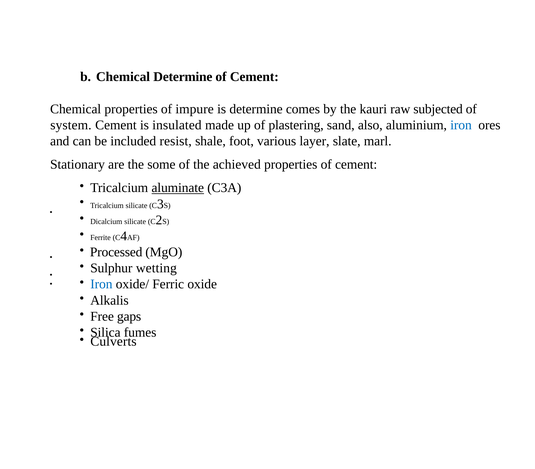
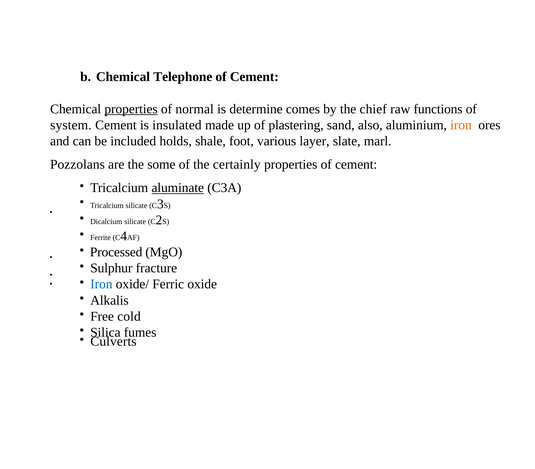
Chemical Determine: Determine -> Telephone
properties at (131, 109) underline: none -> present
impure: impure -> normal
kauri: kauri -> chief
subjected: subjected -> functions
iron at (461, 125) colour: blue -> orange
resist: resist -> holds
Stationary: Stationary -> Pozzolans
achieved: achieved -> certainly
wetting: wetting -> fracture
gaps: gaps -> cold
